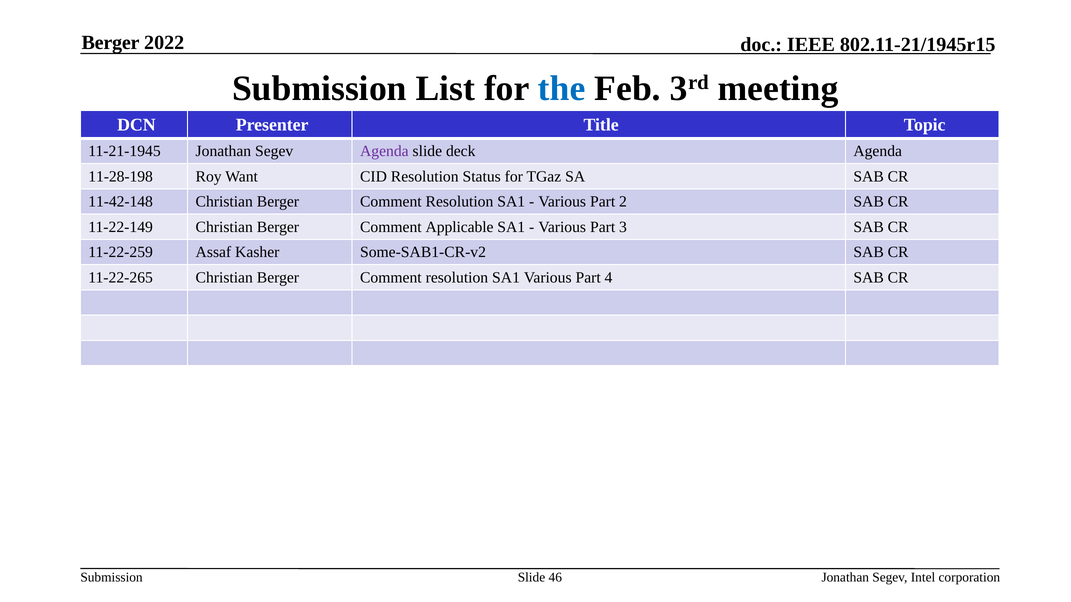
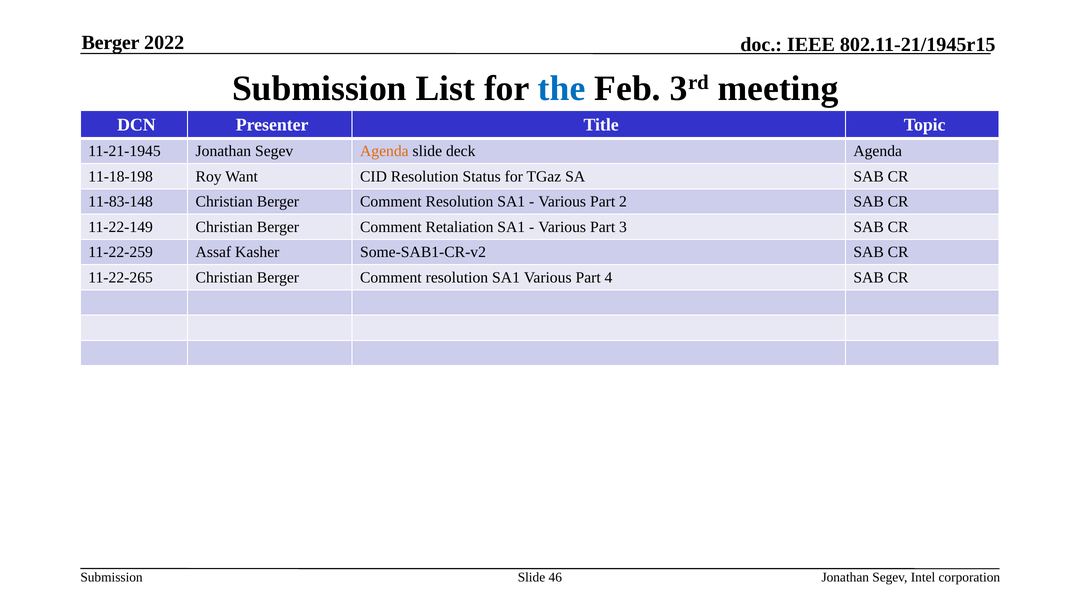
Agenda at (384, 151) colour: purple -> orange
11-28-198: 11-28-198 -> 11-18-198
11-42-148: 11-42-148 -> 11-83-148
Applicable: Applicable -> Retaliation
